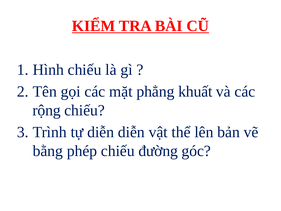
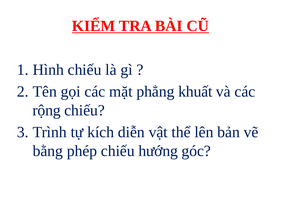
tự diễn: diễn -> kích
đường: đường -> hướng
